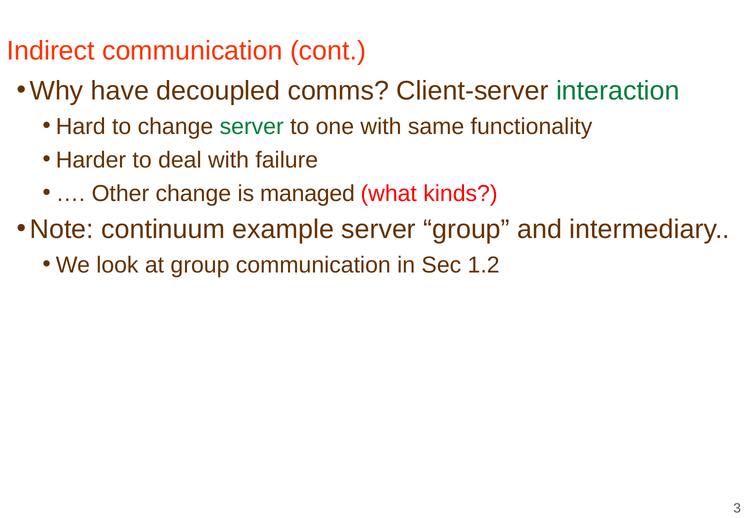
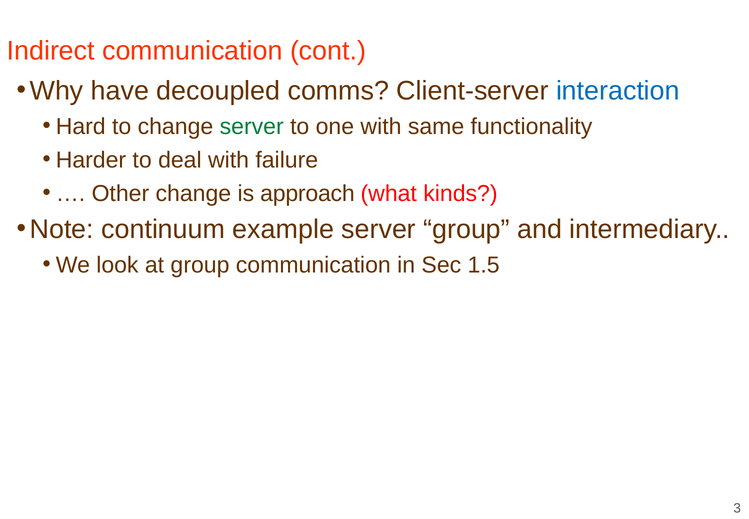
interaction colour: green -> blue
managed: managed -> approach
1.2: 1.2 -> 1.5
